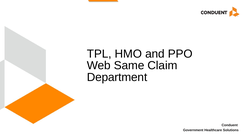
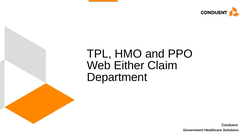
Same: Same -> Either
